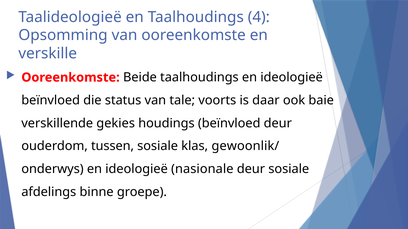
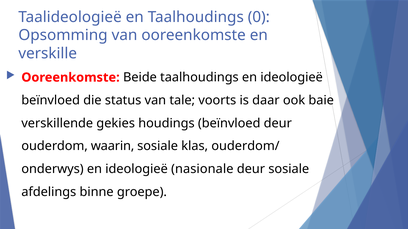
4: 4 -> 0
tussen: tussen -> waarin
gewoonlik/: gewoonlik/ -> ouderdom/
